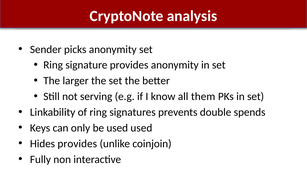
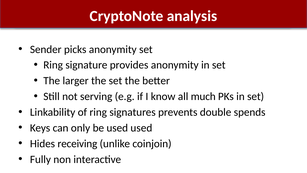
them: them -> much
Hides provides: provides -> receiving
